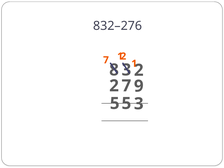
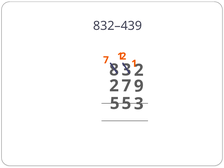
832–276: 832–276 -> 832–439
